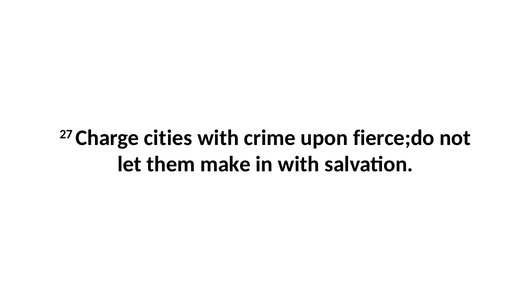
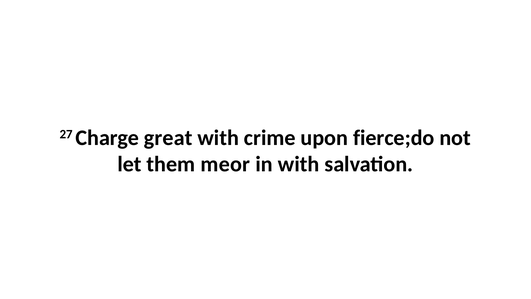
cities: cities -> great
make: make -> meor
